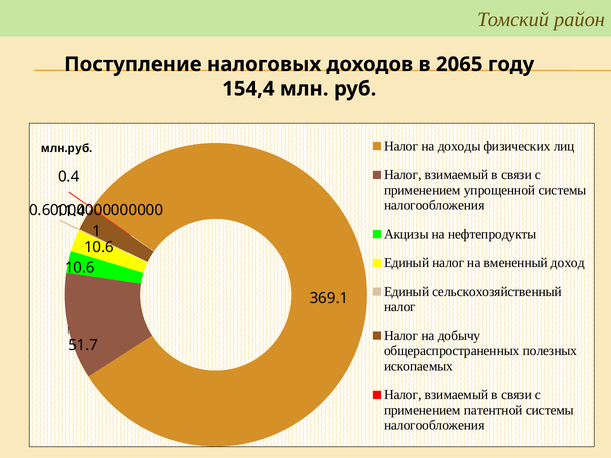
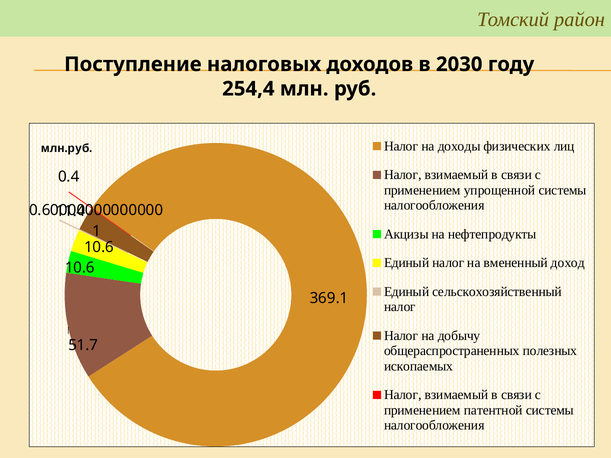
2065: 2065 -> 2030
154,4: 154,4 -> 254,4
